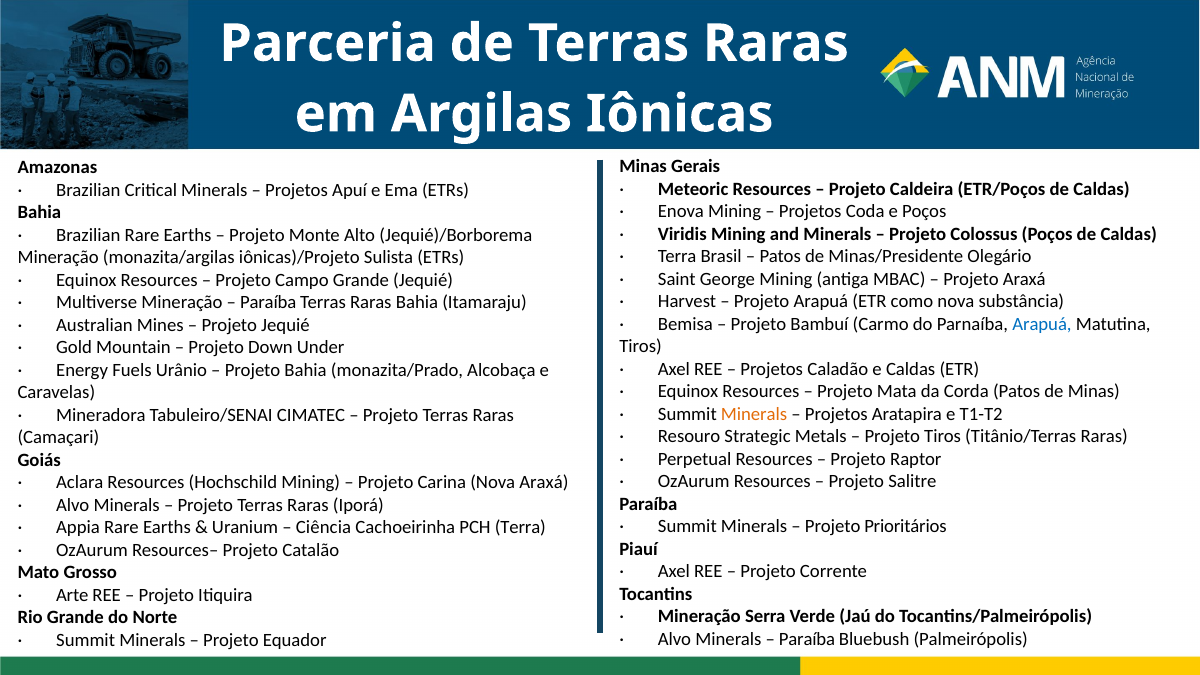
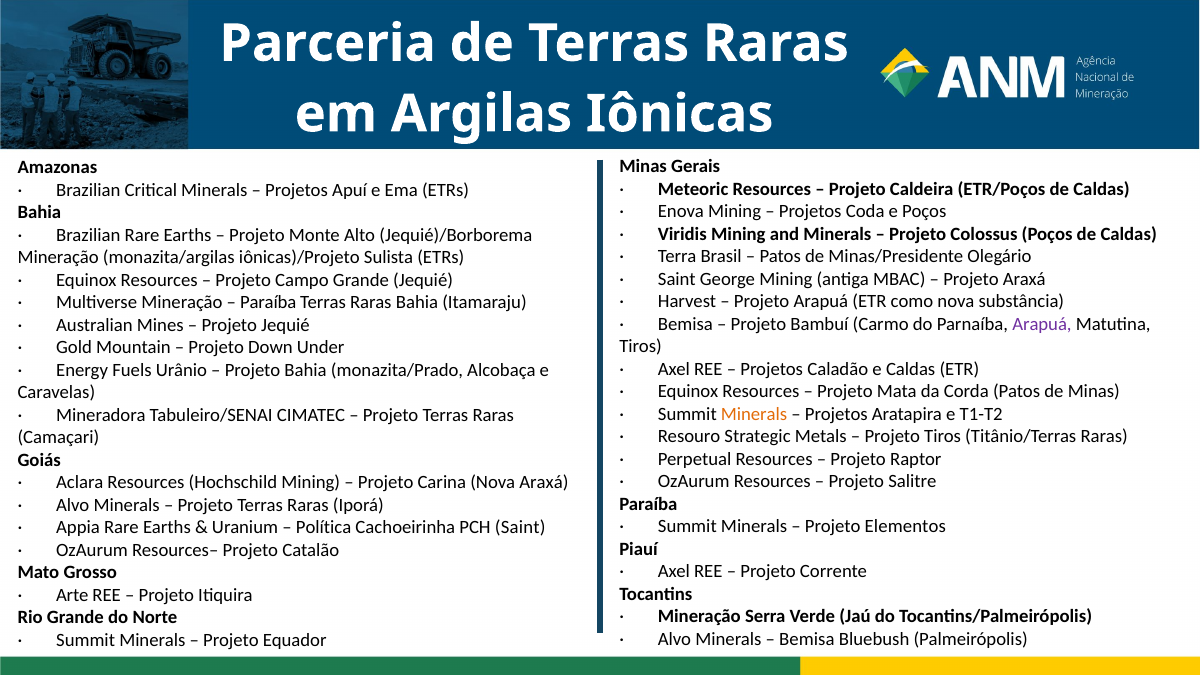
Arapuá at (1042, 324) colour: blue -> purple
Prioritários: Prioritários -> Elementos
Ciência: Ciência -> Política
PCH Terra: Terra -> Saint
Paraíba at (807, 639): Paraíba -> Bemisa
